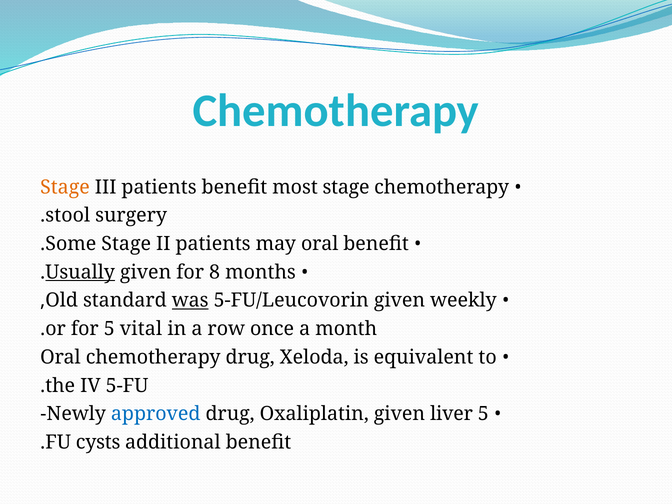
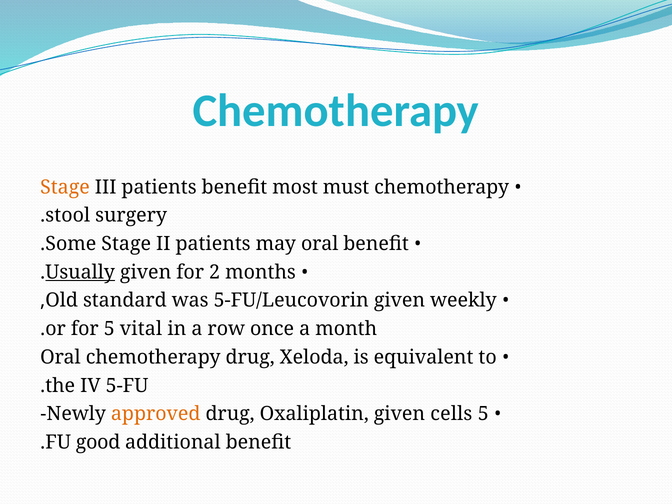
most stage: stage -> must
8: 8 -> 2
was underline: present -> none
approved colour: blue -> orange
liver: liver -> cells
cysts: cysts -> good
